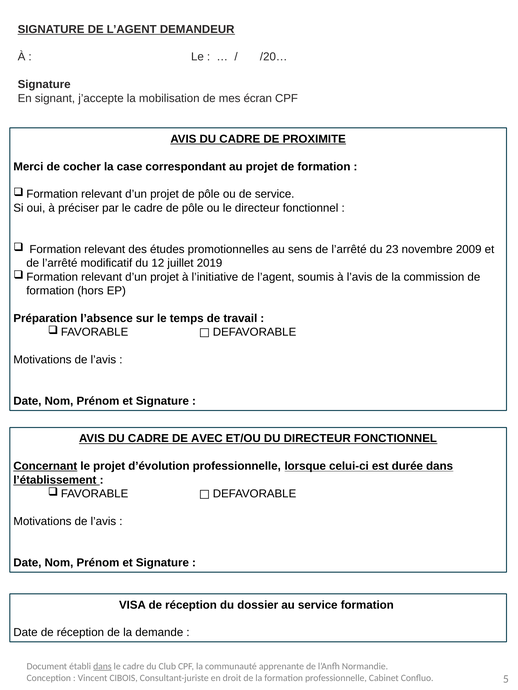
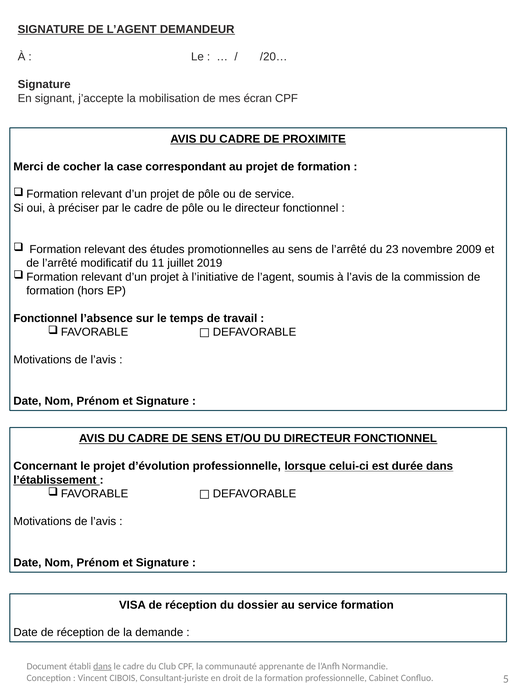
12: 12 -> 11
Préparation at (45, 319): Préparation -> Fonctionnel
DE AVEC: AVEC -> SENS
Concernant underline: present -> none
